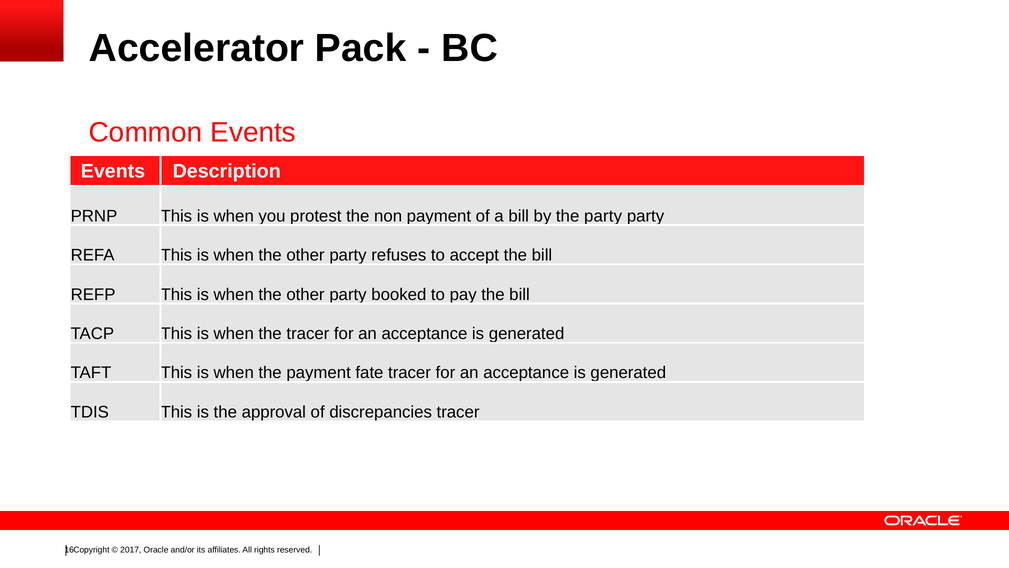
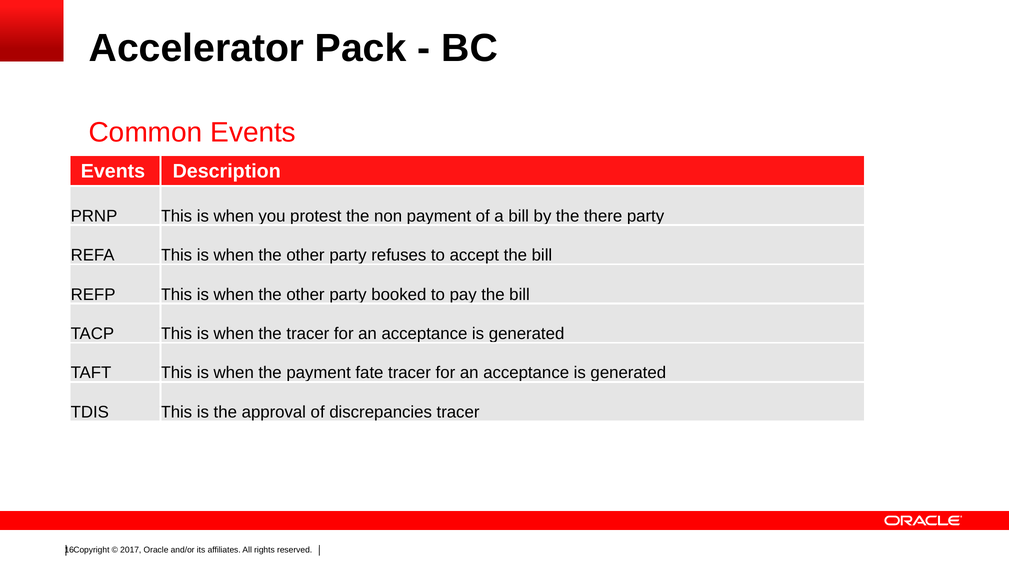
the party: party -> there
